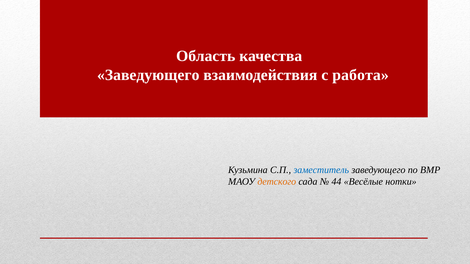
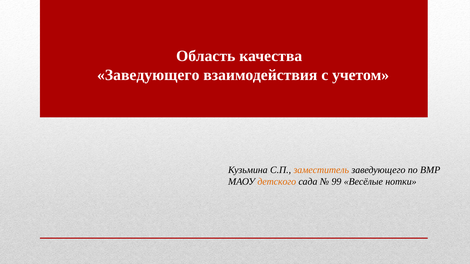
работа: работа -> учетом
заместитель colour: blue -> orange
44: 44 -> 99
